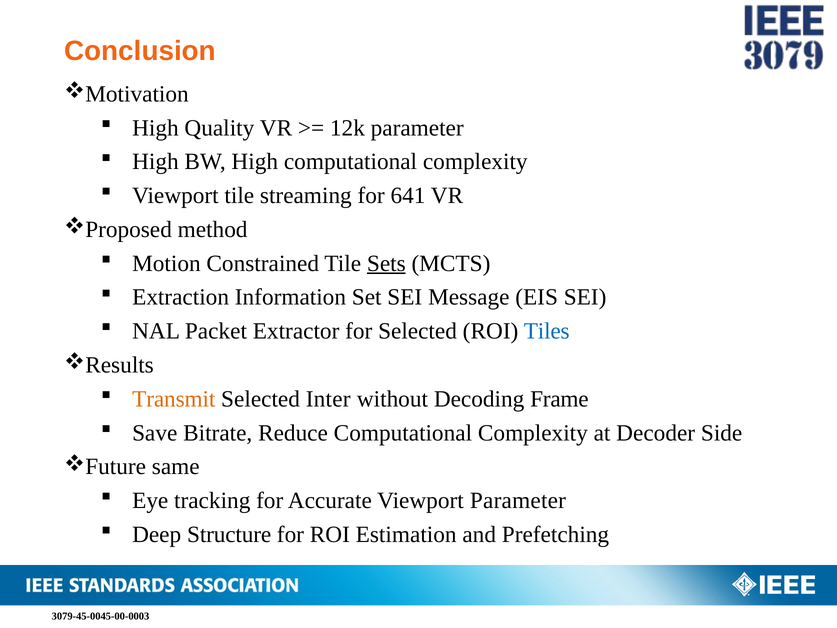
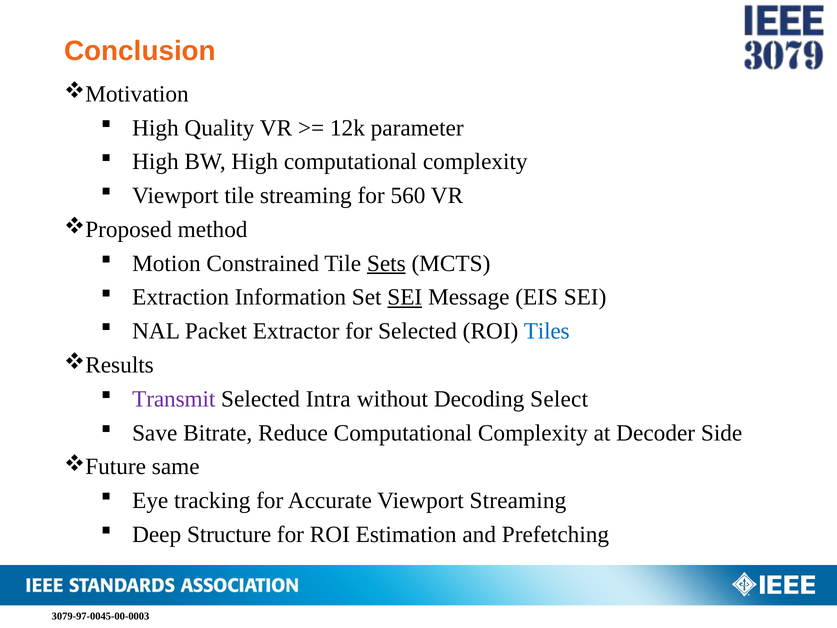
641: 641 -> 560
SEI at (405, 297) underline: none -> present
Transmit colour: orange -> purple
Inter: Inter -> Intra
Frame: Frame -> Select
Viewport Parameter: Parameter -> Streaming
3079-45-0045-00-0003: 3079-45-0045-00-0003 -> 3079-97-0045-00-0003
